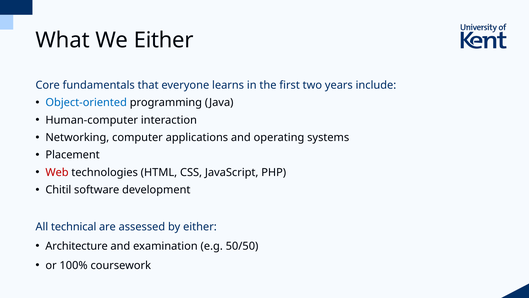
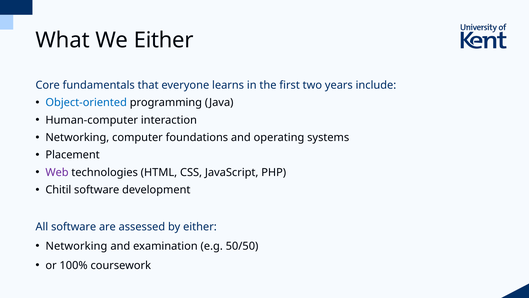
applications: applications -> foundations
Web colour: red -> purple
All technical: technical -> software
Architecture at (77, 246): Architecture -> Networking
